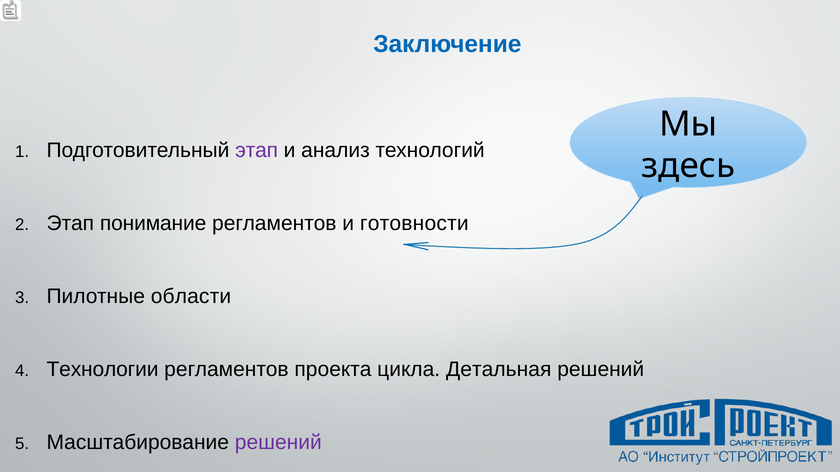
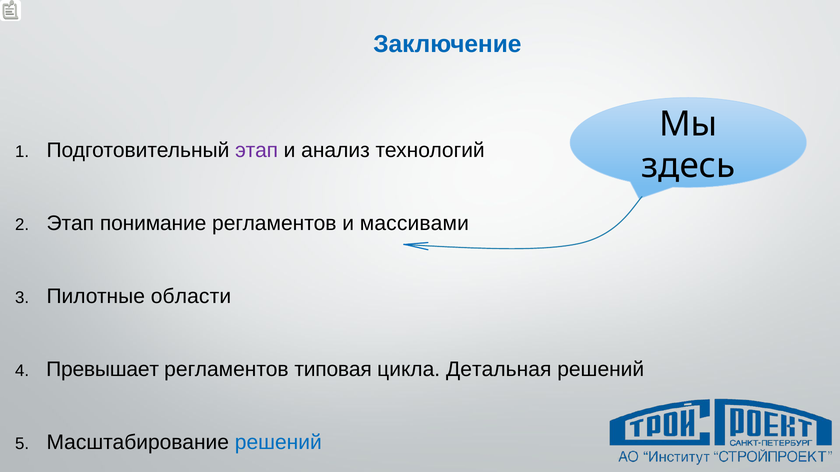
готовности: готовности -> массивами
Технологии: Технологии -> Превышает
проекта: проекта -> типовая
решений at (278, 443) colour: purple -> blue
